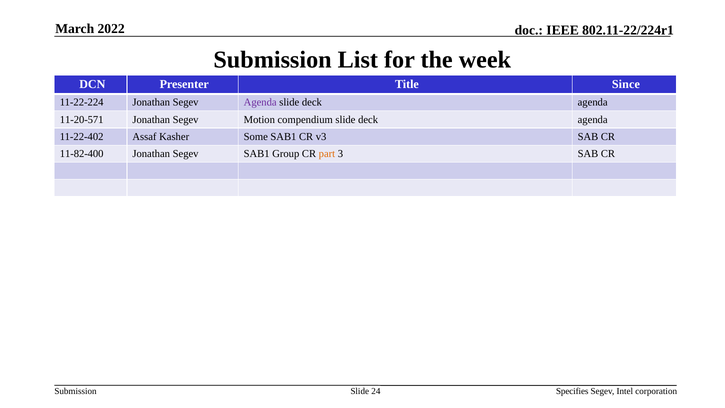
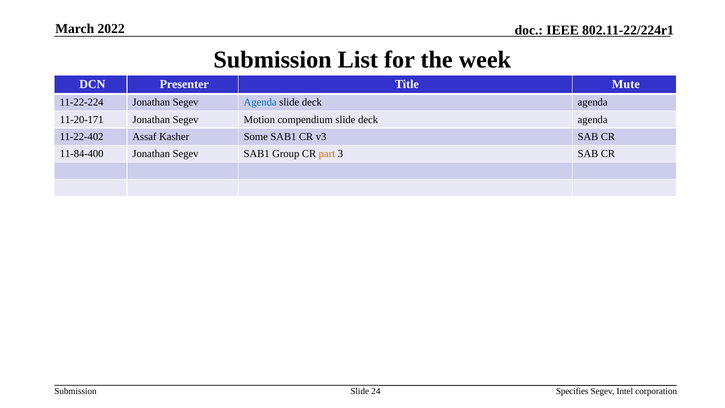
Since: Since -> Mute
Agenda at (260, 102) colour: purple -> blue
11-20-571: 11-20-571 -> 11-20-171
11-82-400: 11-82-400 -> 11-84-400
